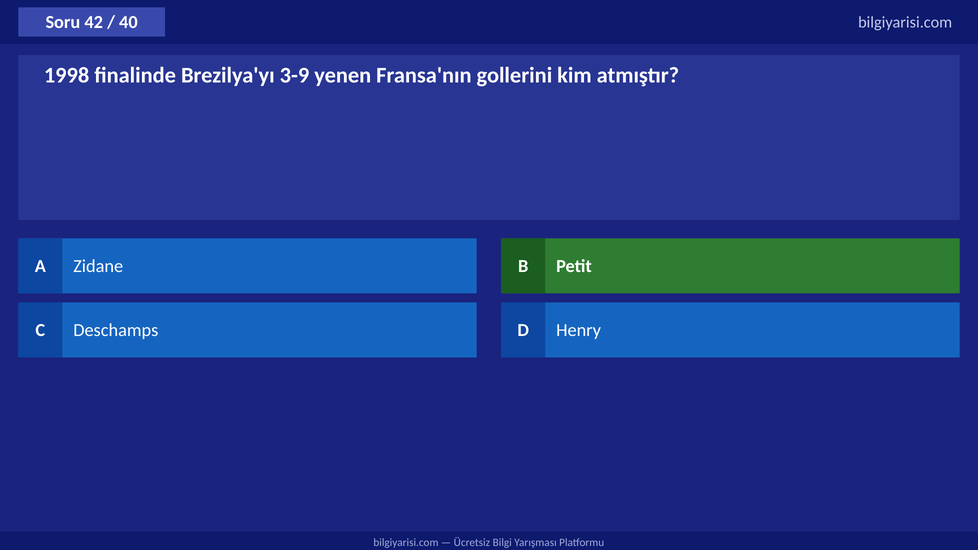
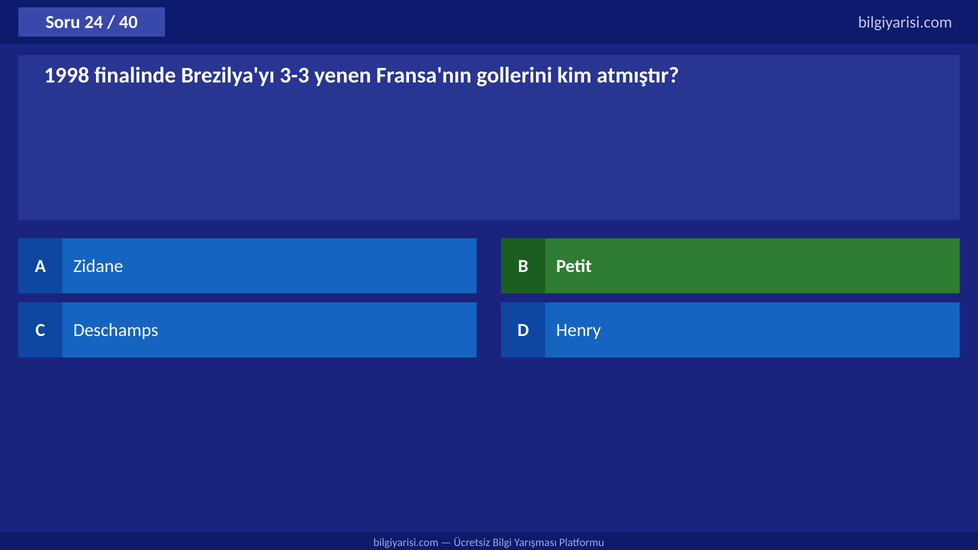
42: 42 -> 24
3-9: 3-9 -> 3-3
